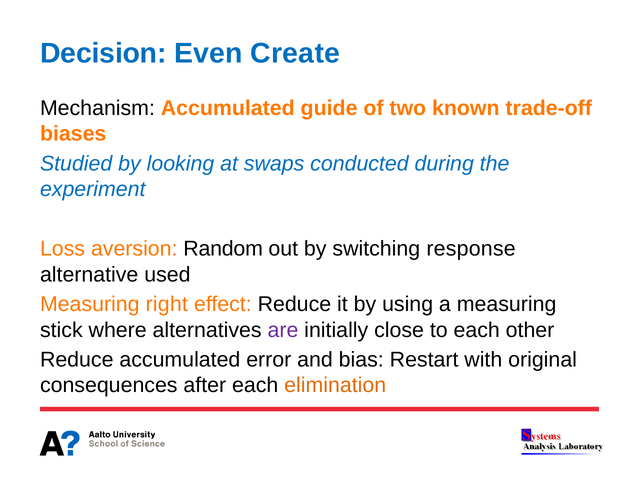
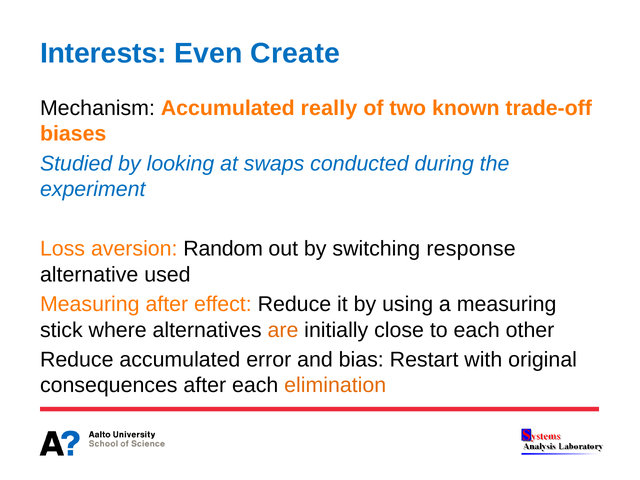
Decision: Decision -> Interests
guide: guide -> really
Measuring right: right -> after
are colour: purple -> orange
